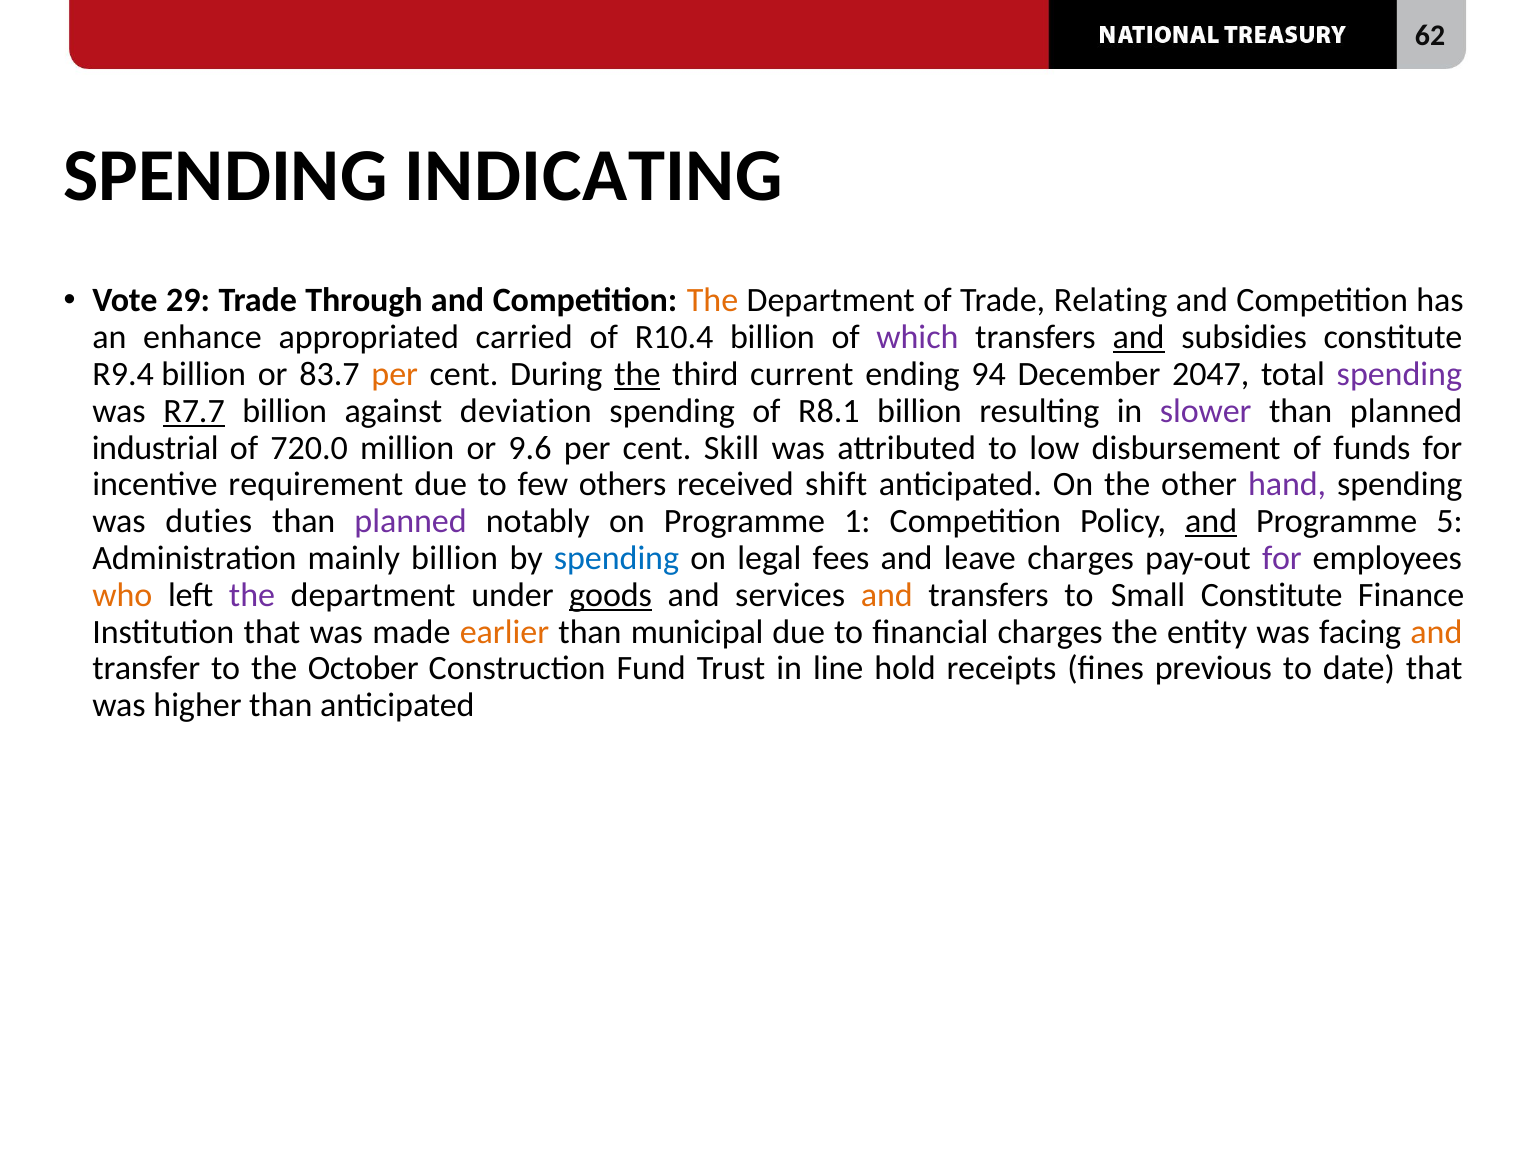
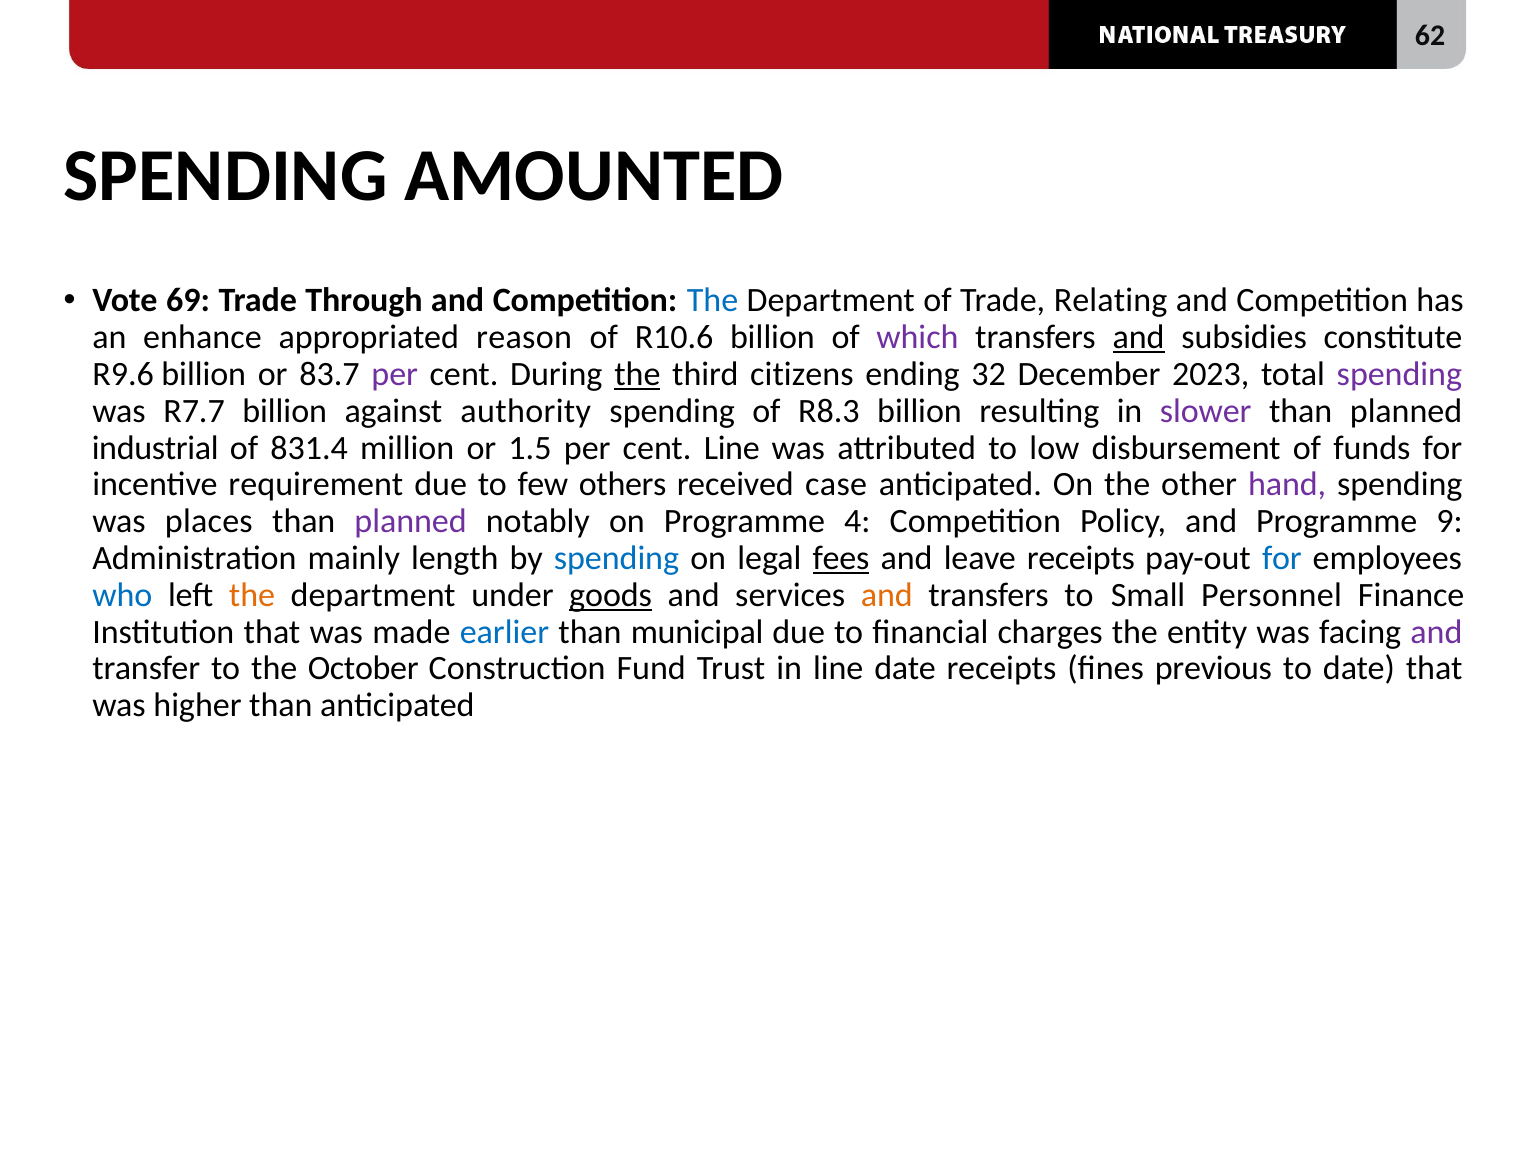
INDICATING: INDICATING -> AMOUNTED
29: 29 -> 69
The at (713, 301) colour: orange -> blue
carried: carried -> reason
R10.4: R10.4 -> R10.6
R9.4: R9.4 -> R9.6
per at (395, 374) colour: orange -> purple
current: current -> citizens
94: 94 -> 32
2047: 2047 -> 2023
R7.7 underline: present -> none
deviation: deviation -> authority
R8.1: R8.1 -> R8.3
720.0: 720.0 -> 831.4
9.6: 9.6 -> 1.5
cent Skill: Skill -> Line
shift: shift -> case
duties: duties -> places
1: 1 -> 4
and at (1211, 521) underline: present -> none
5: 5 -> 9
mainly billion: billion -> length
fees underline: none -> present
leave charges: charges -> receipts
for at (1282, 558) colour: purple -> blue
who colour: orange -> blue
the at (252, 595) colour: purple -> orange
Small Constitute: Constitute -> Personnel
earlier colour: orange -> blue
and at (1436, 632) colour: orange -> purple
line hold: hold -> date
